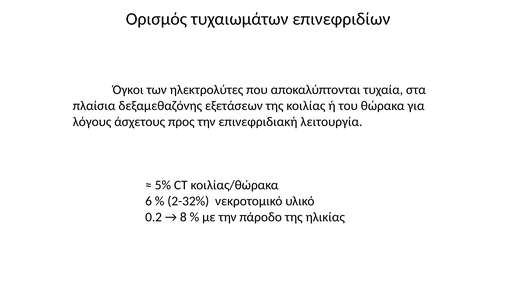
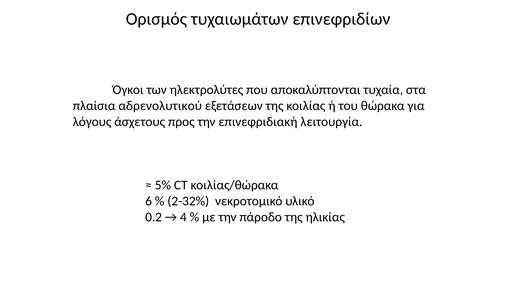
δεξαμεθαζόνης: δεξαμεθαζόνης -> αδρενολυτικού
8: 8 -> 4
